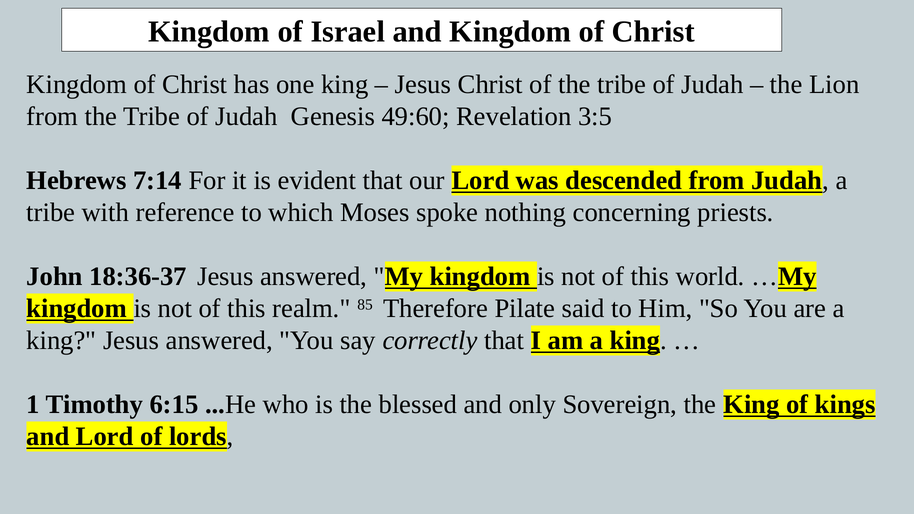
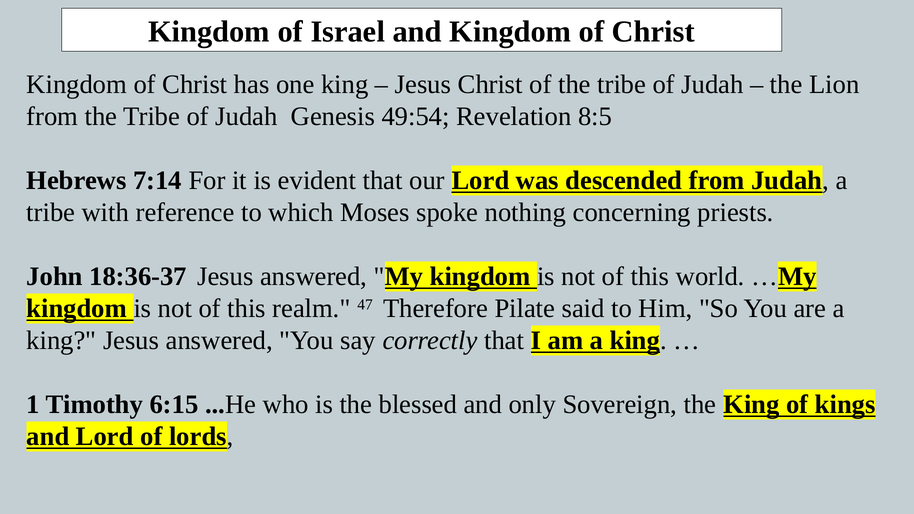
49:60: 49:60 -> 49:54
3:5: 3:5 -> 8:5
85: 85 -> 47
